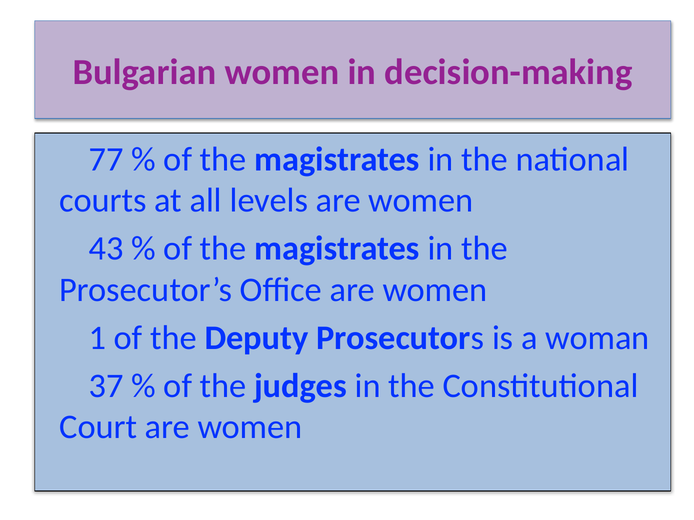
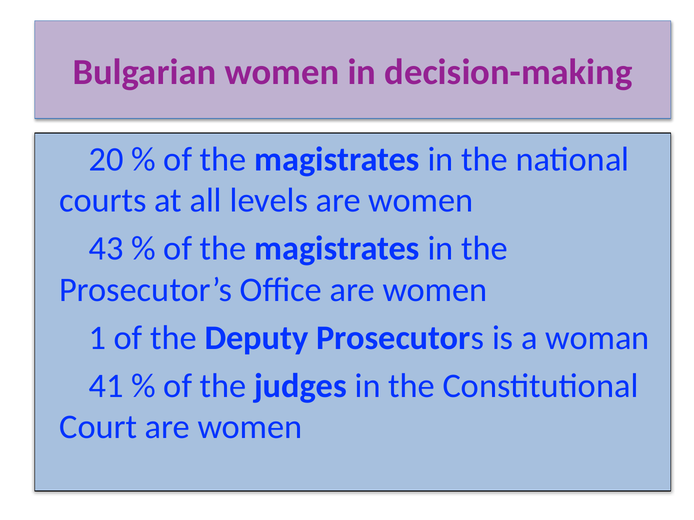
77: 77 -> 20
37: 37 -> 41
